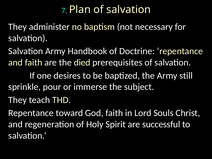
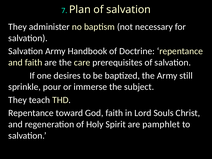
died: died -> care
successful: successful -> pamphlet
